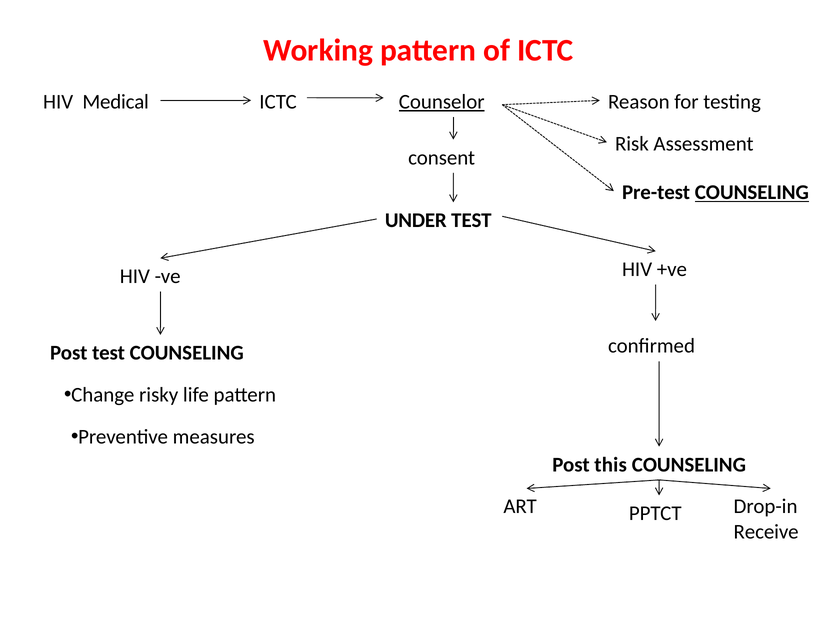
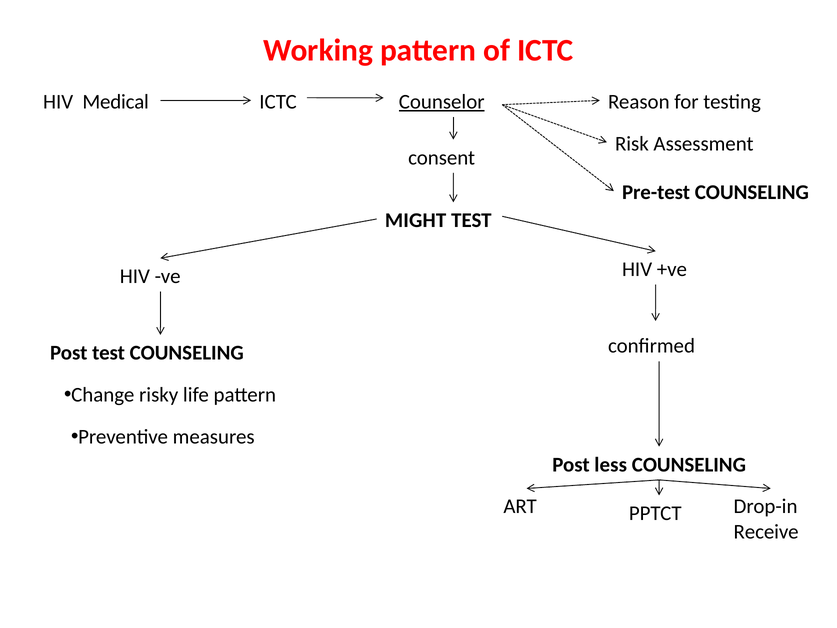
COUNSELING at (752, 192) underline: present -> none
UNDER: UNDER -> MIGHT
this: this -> less
